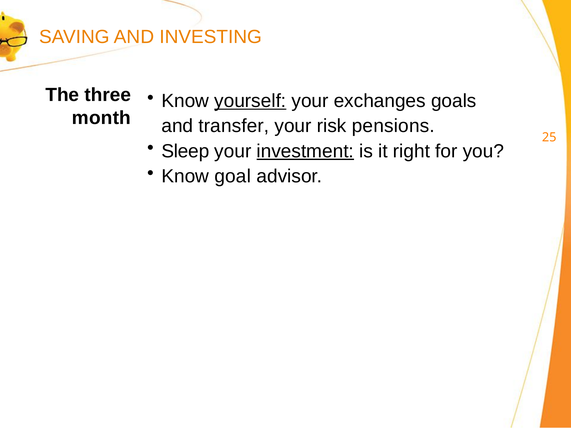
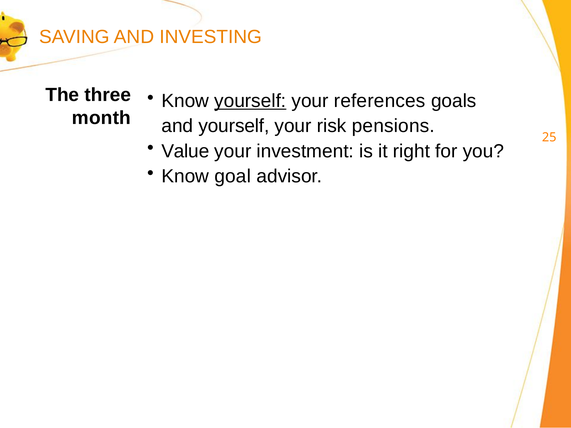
exchanges: exchanges -> references
and transfer: transfer -> yourself
Sleep: Sleep -> Value
investment underline: present -> none
